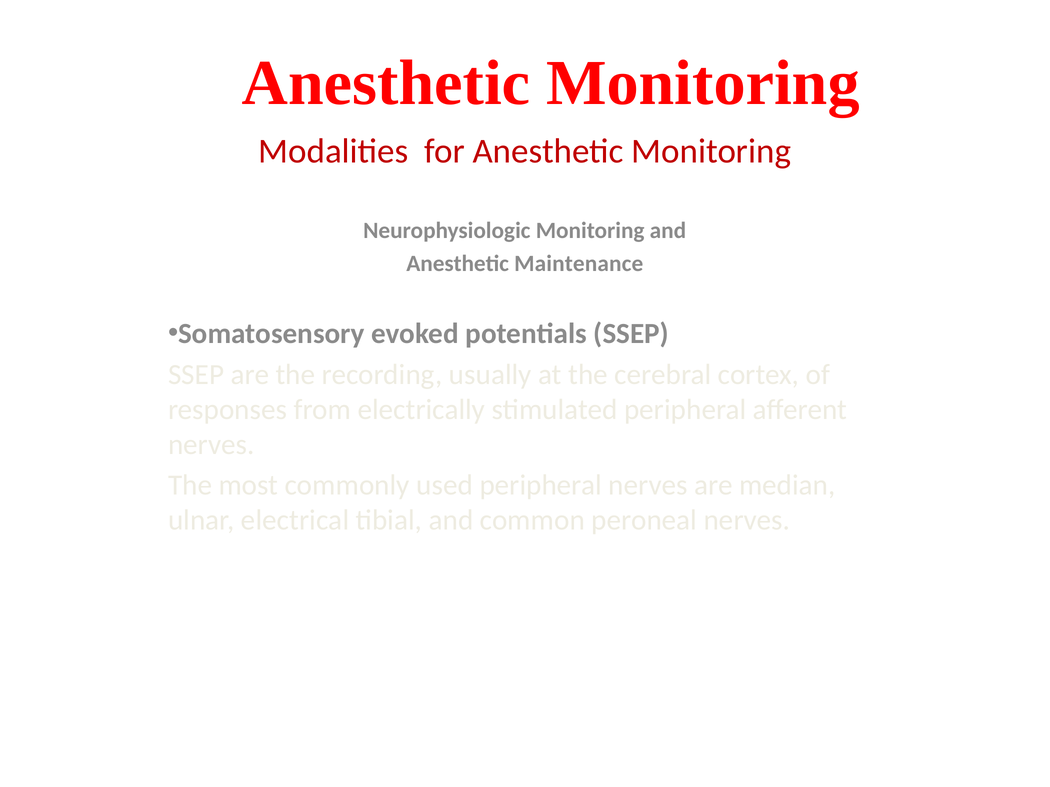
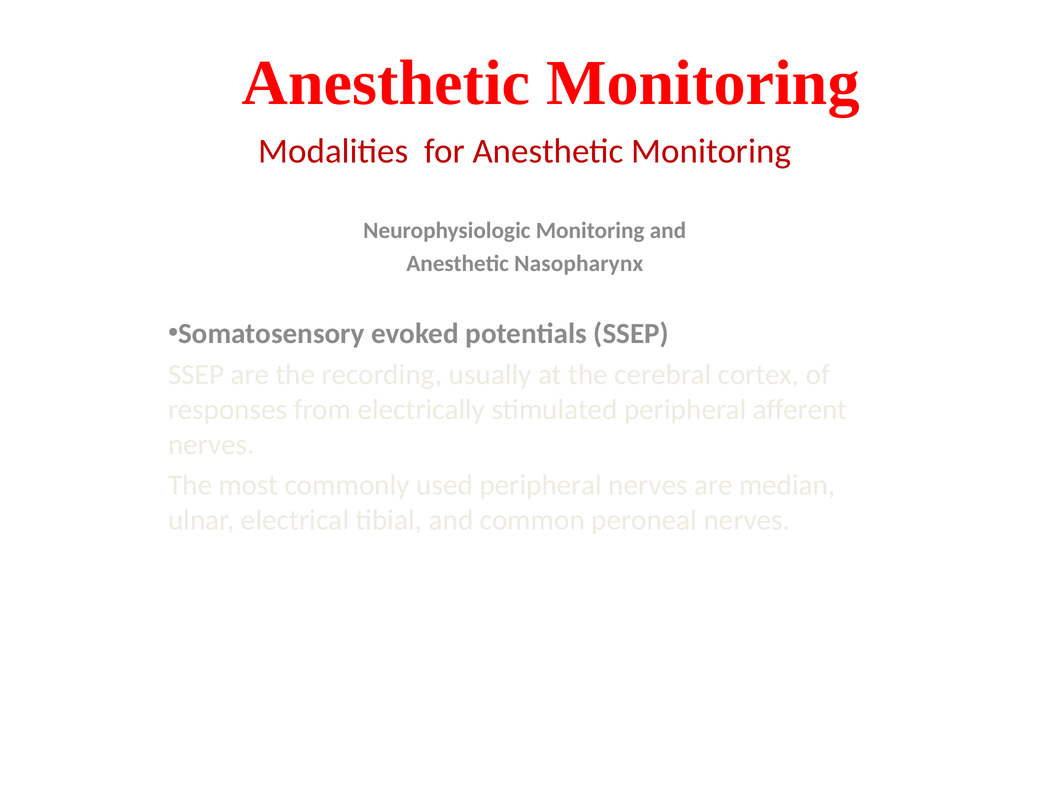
Maintenance: Maintenance -> Nasopharynx
